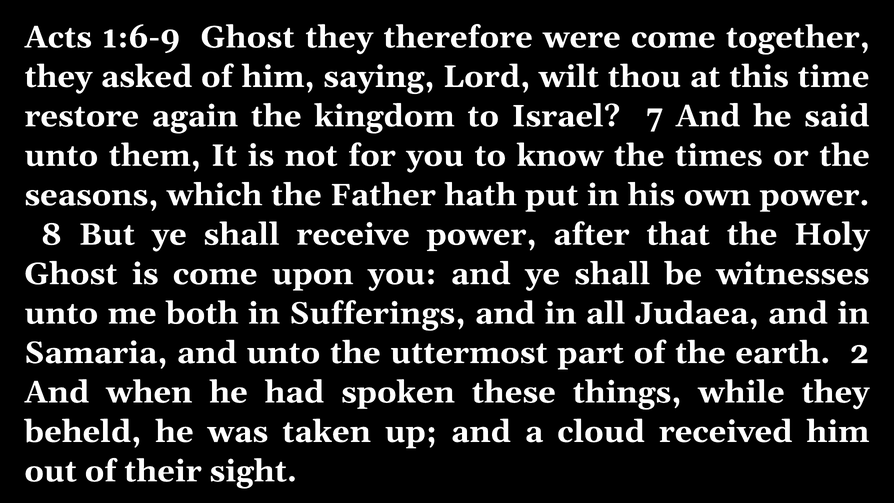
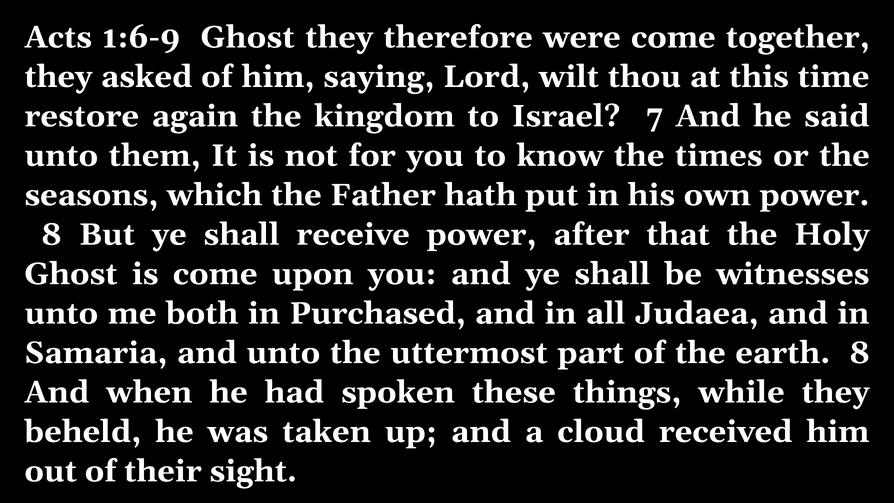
Sufferings: Sufferings -> Purchased
earth 2: 2 -> 8
